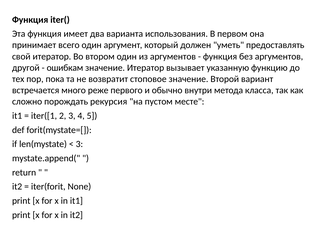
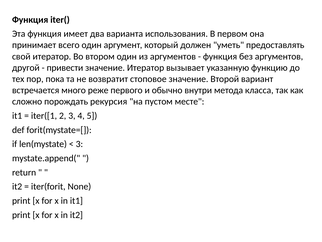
ошибкам: ошибкам -> привести
